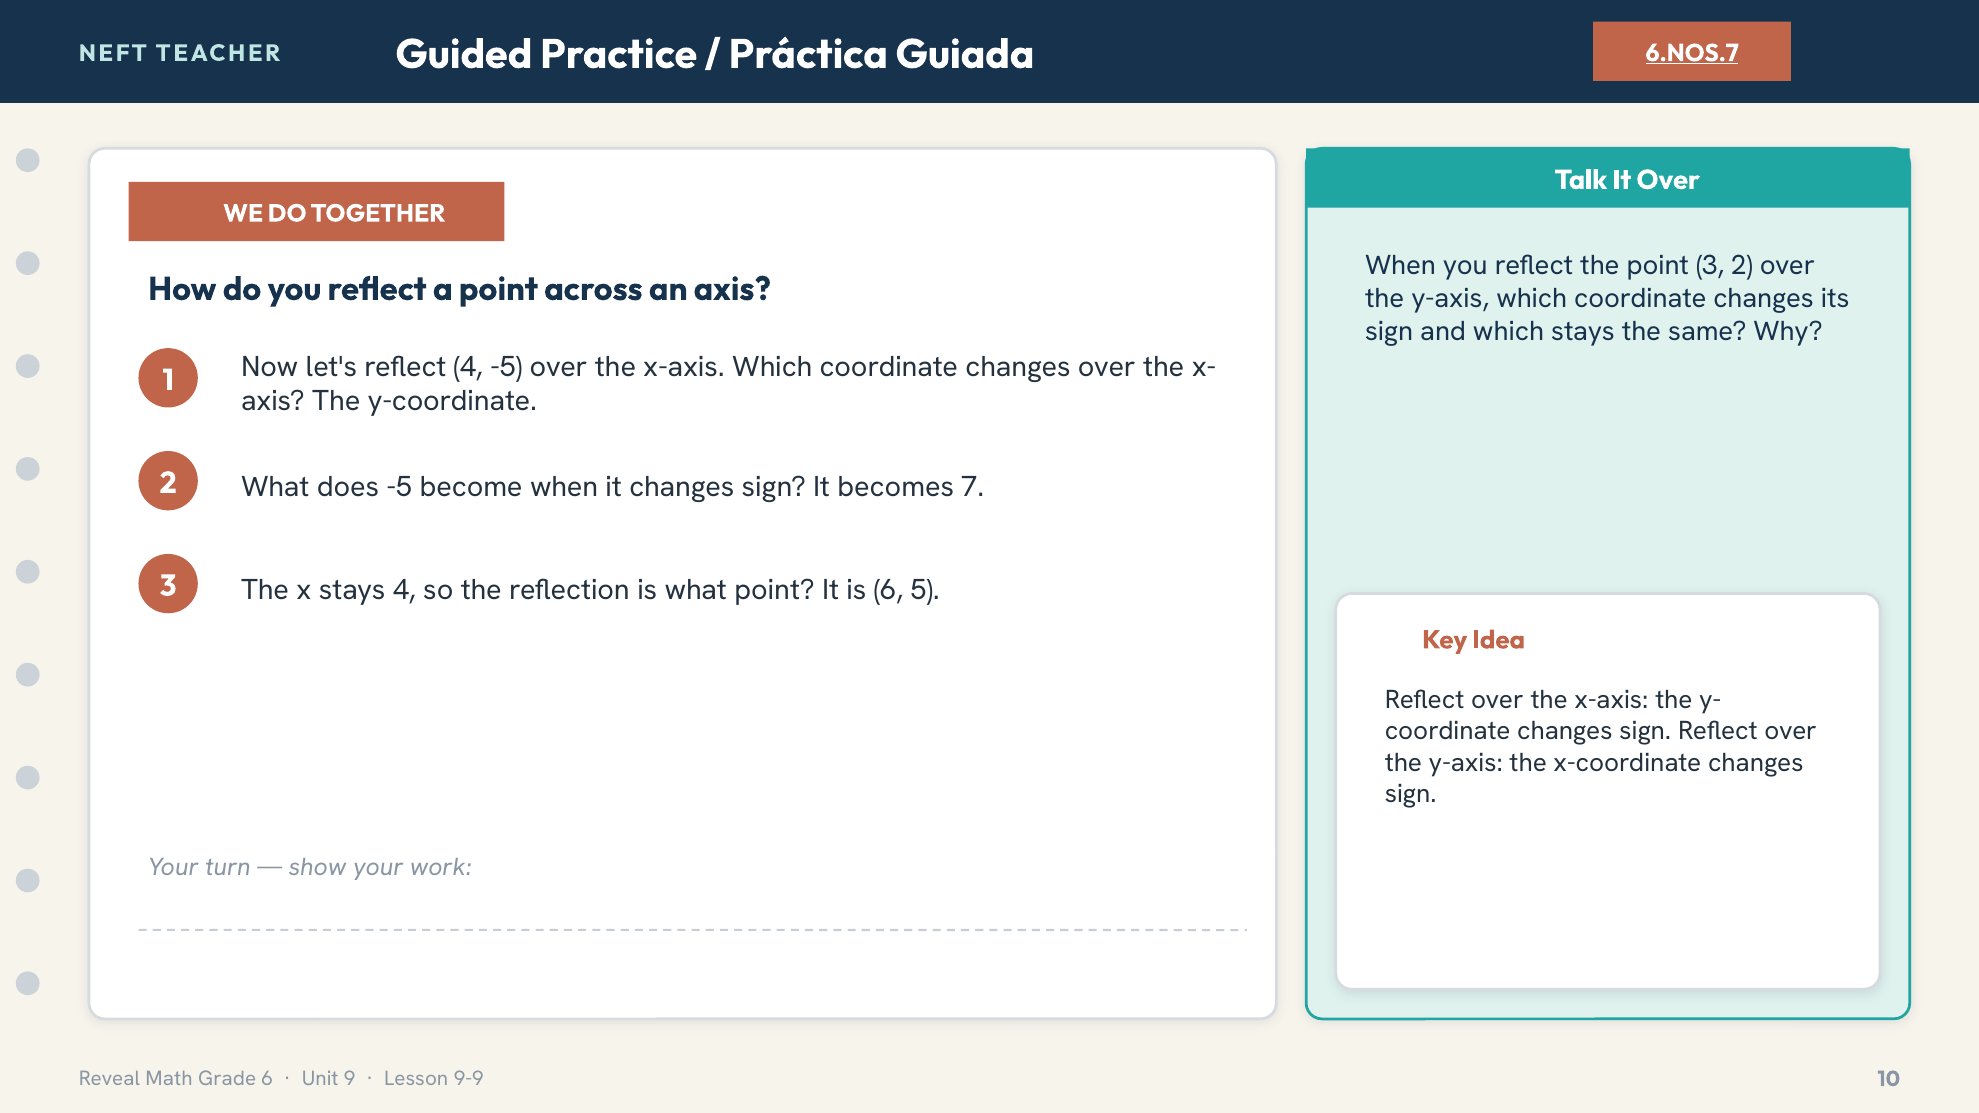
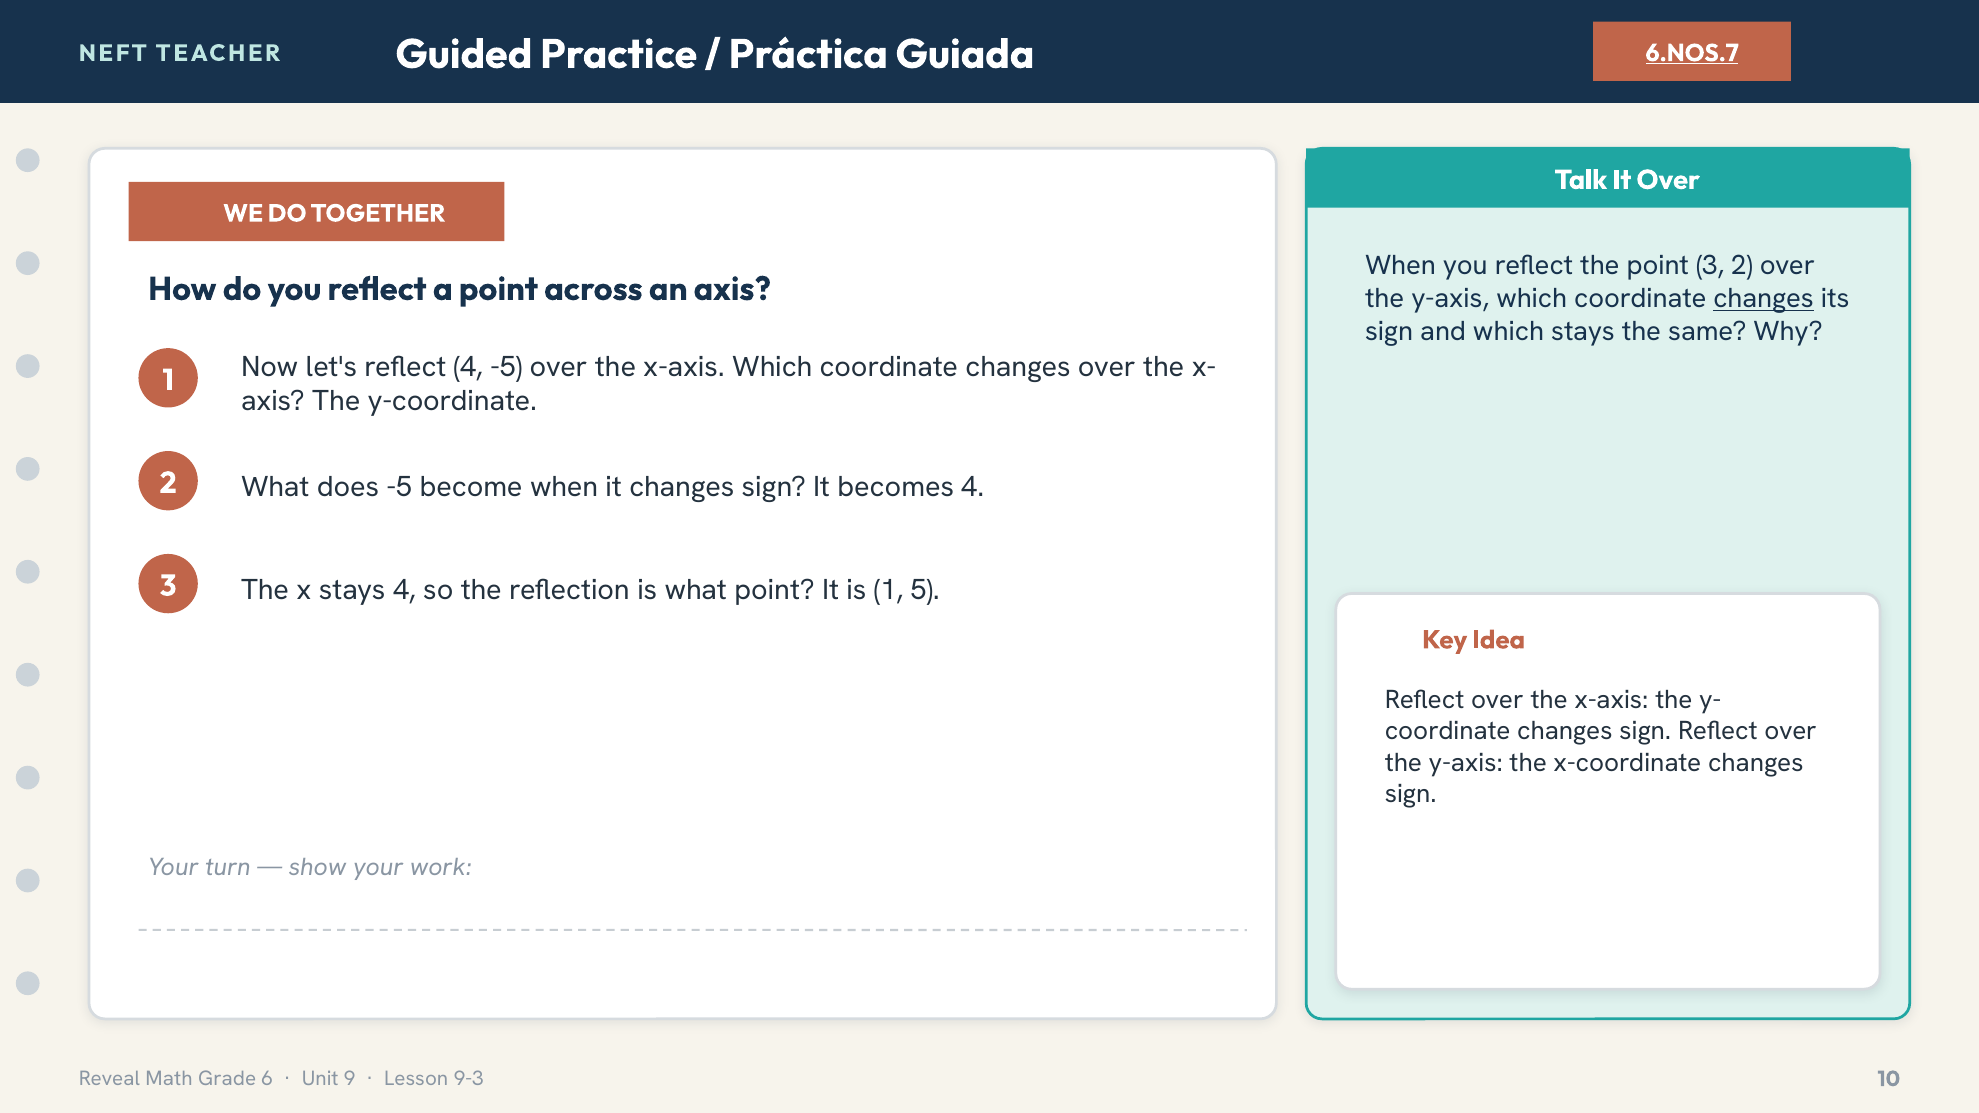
changes at (1764, 299) underline: none -> present
becomes 7: 7 -> 4
is 6: 6 -> 1
9-9: 9-9 -> 9-3
